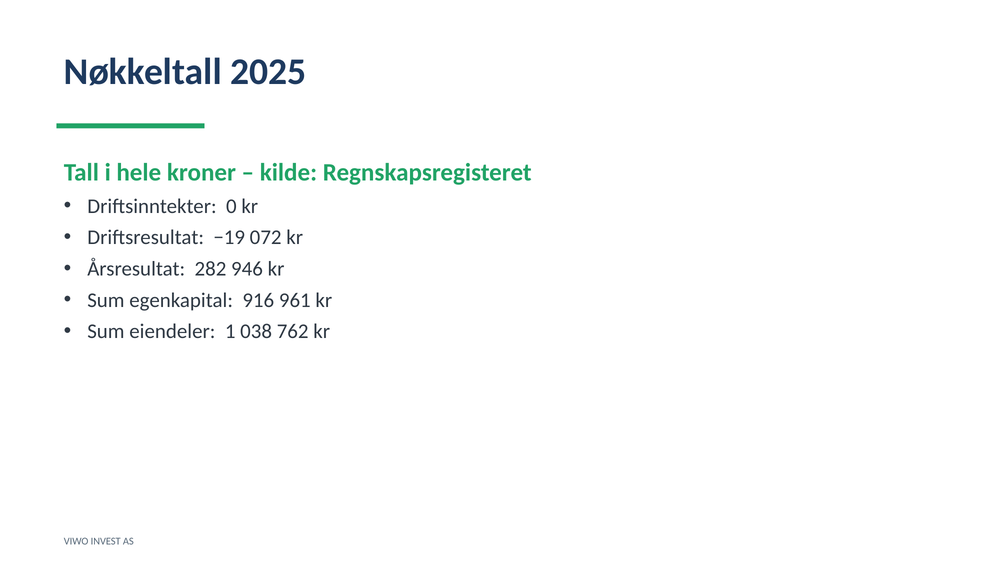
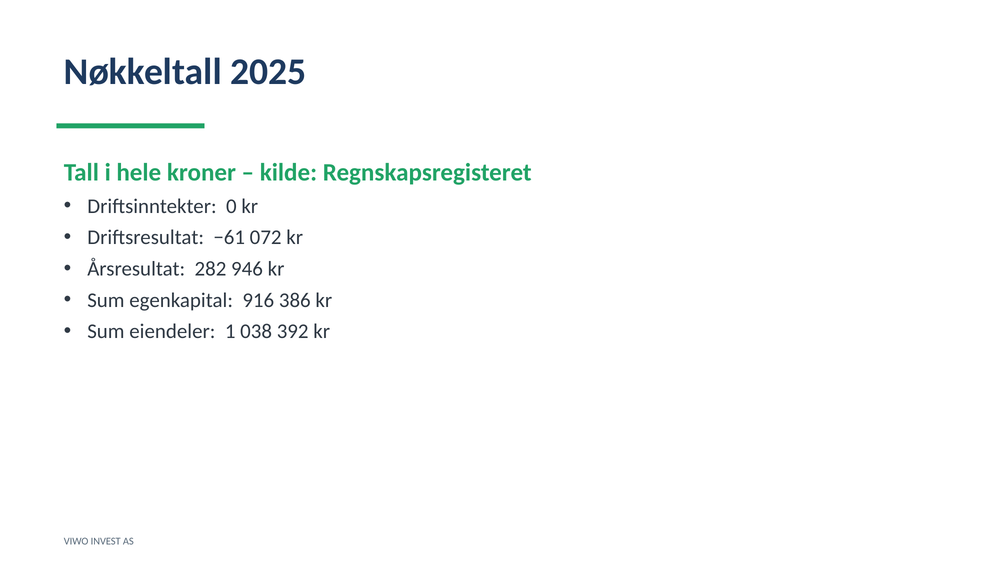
−19: −19 -> −61
961: 961 -> 386
762: 762 -> 392
